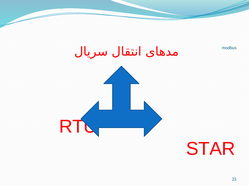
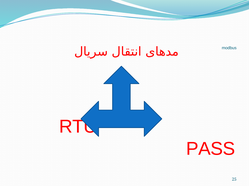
STAR: STAR -> PASS
